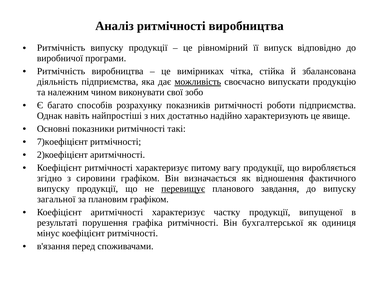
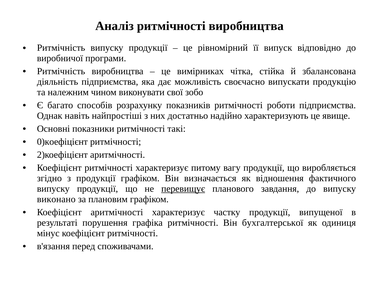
можливість underline: present -> none
7)коефіцієнт: 7)коефіцієнт -> 0)коефіцієнт
з сировини: сировини -> продукції
загальної: загальної -> виконано
